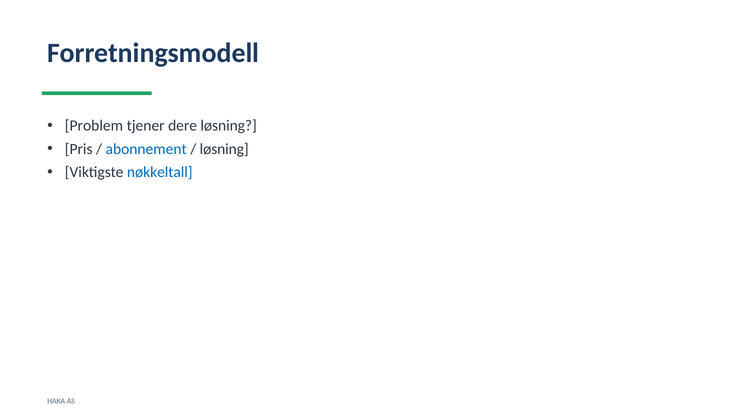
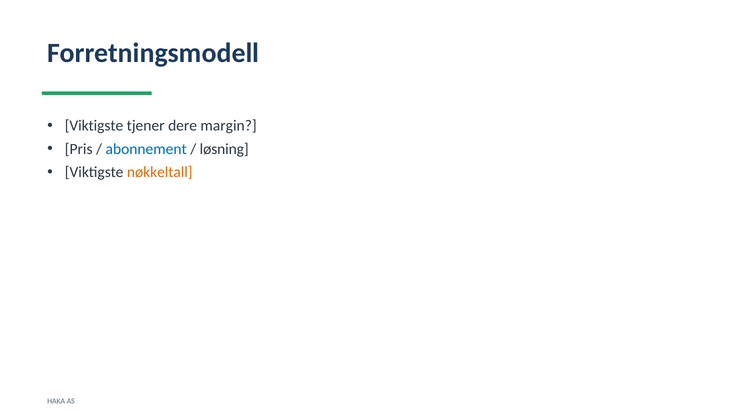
Problem at (94, 126): Problem -> Viktigste
dere løsning: løsning -> margin
nøkkeltall colour: blue -> orange
